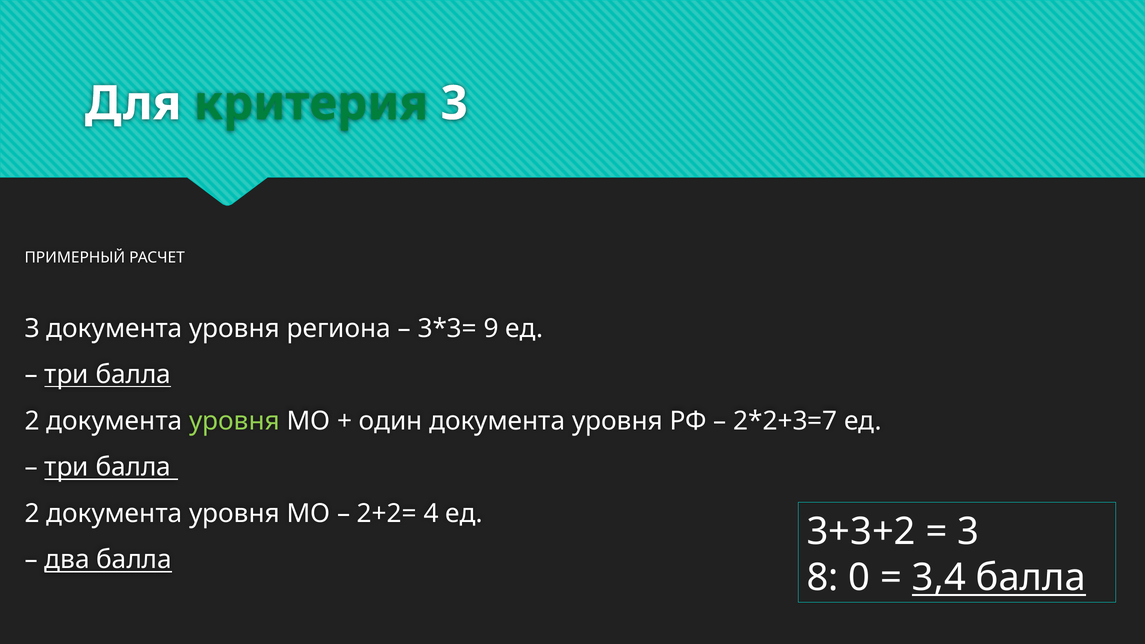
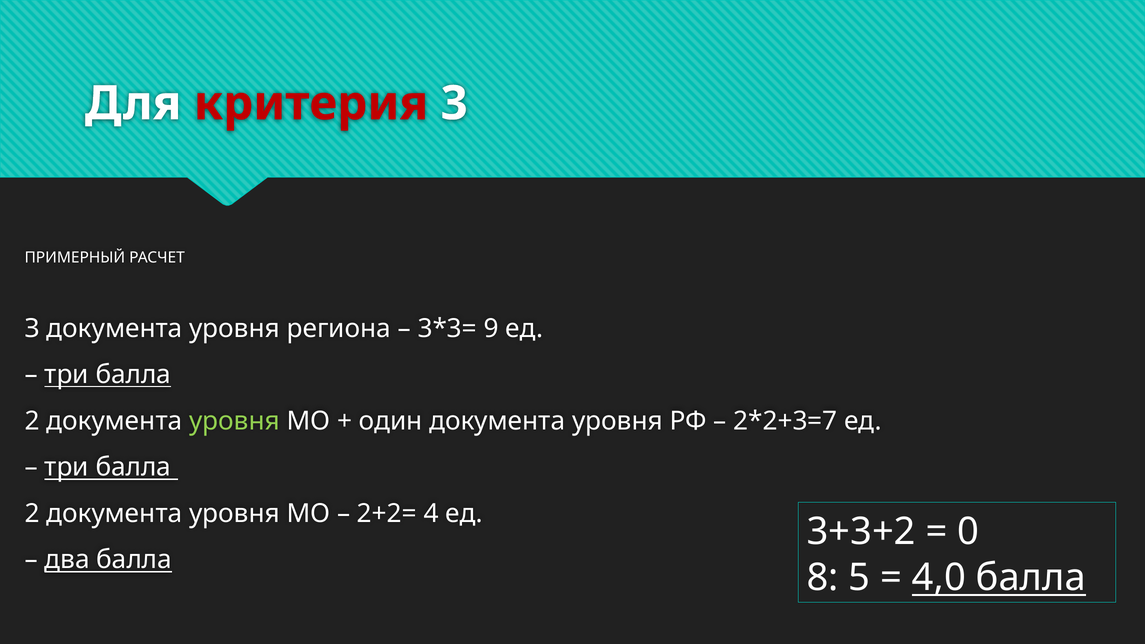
критерия colour: green -> red
3 at (968, 532): 3 -> 0
0: 0 -> 5
3,4: 3,4 -> 4,0
